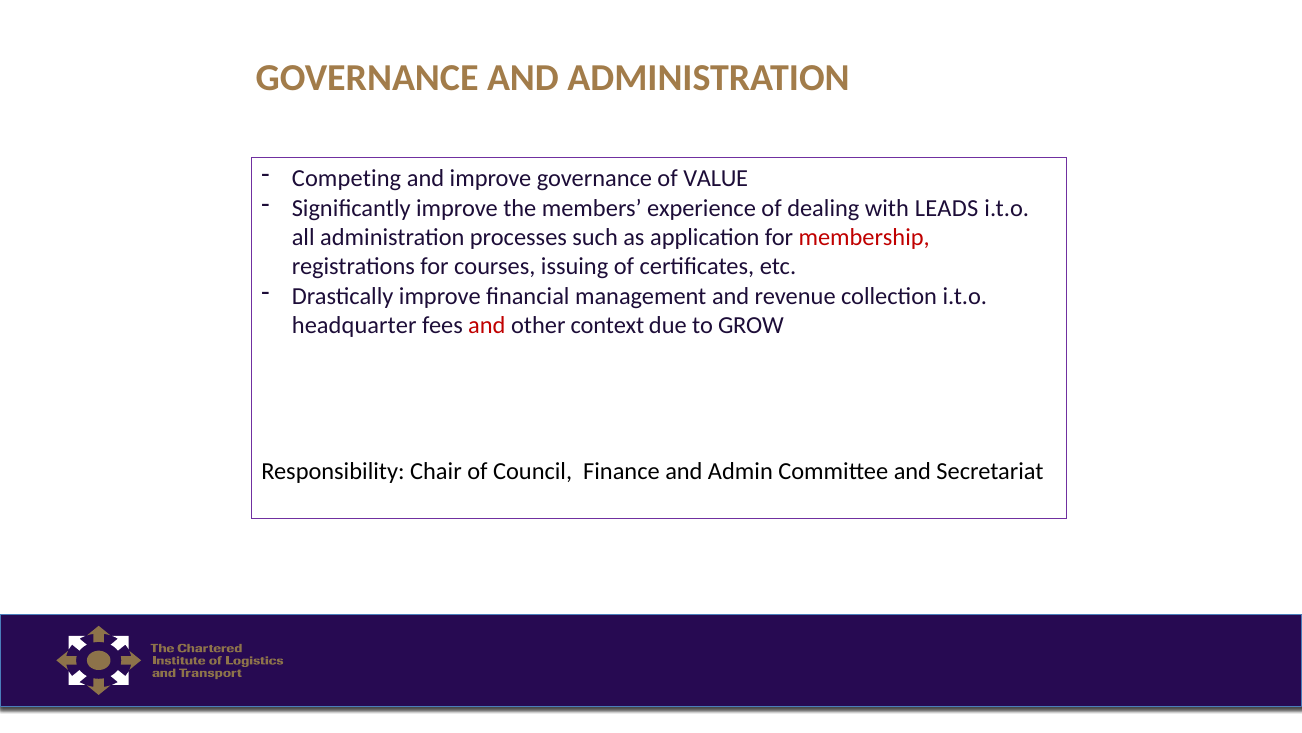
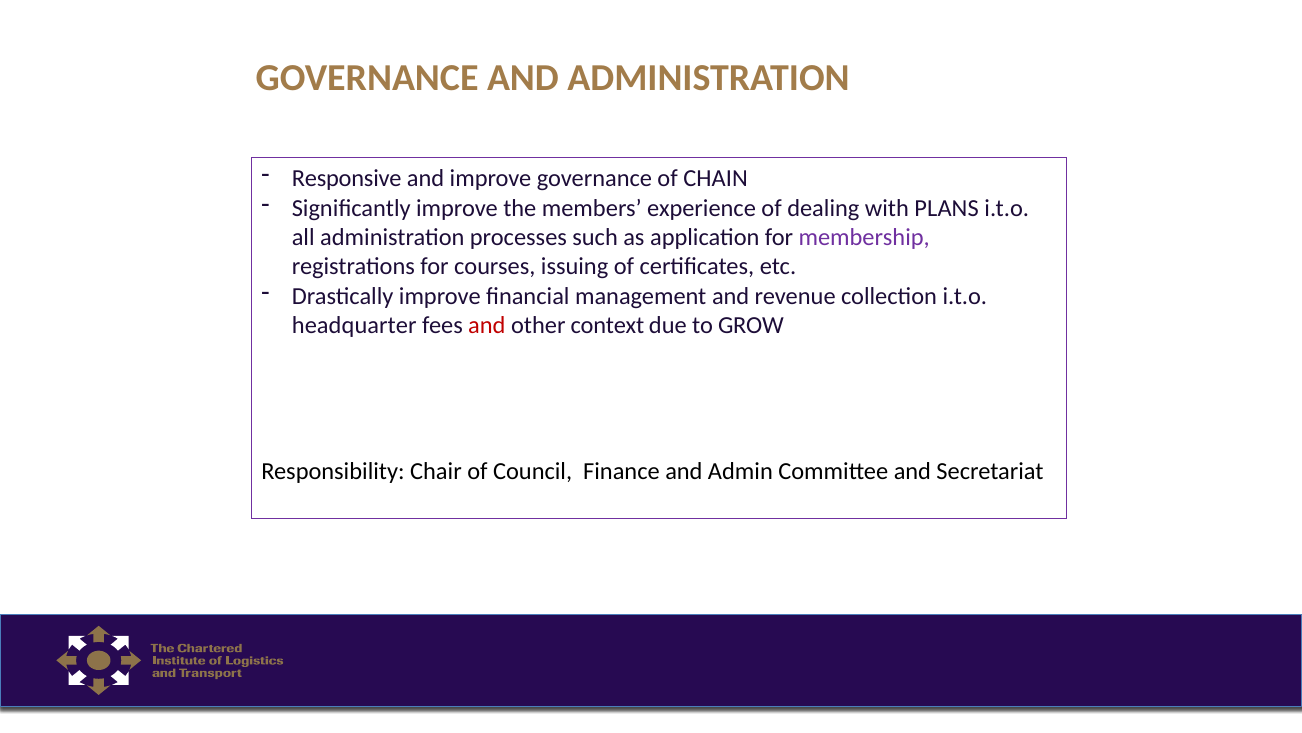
Competing: Competing -> Responsive
VALUE: VALUE -> CHAIN
LEADS: LEADS -> PLANS
membership colour: red -> purple
